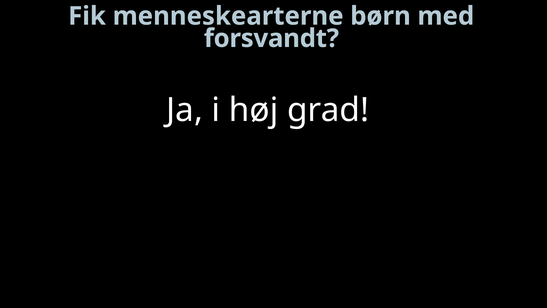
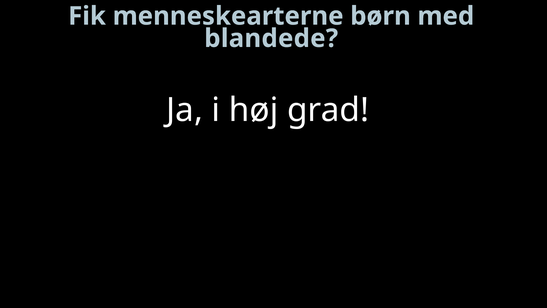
forsvandt: forsvandt -> blandede
